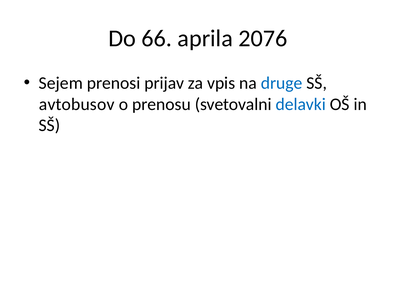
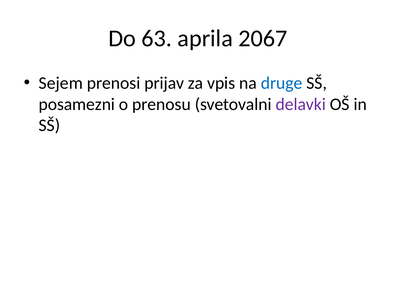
66: 66 -> 63
2076: 2076 -> 2067
avtobusov: avtobusov -> posamezni
delavki colour: blue -> purple
